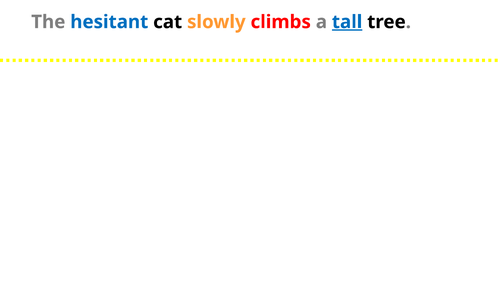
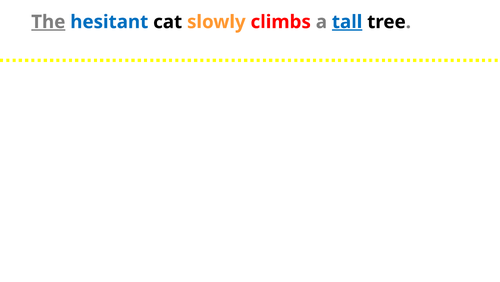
The underline: none -> present
